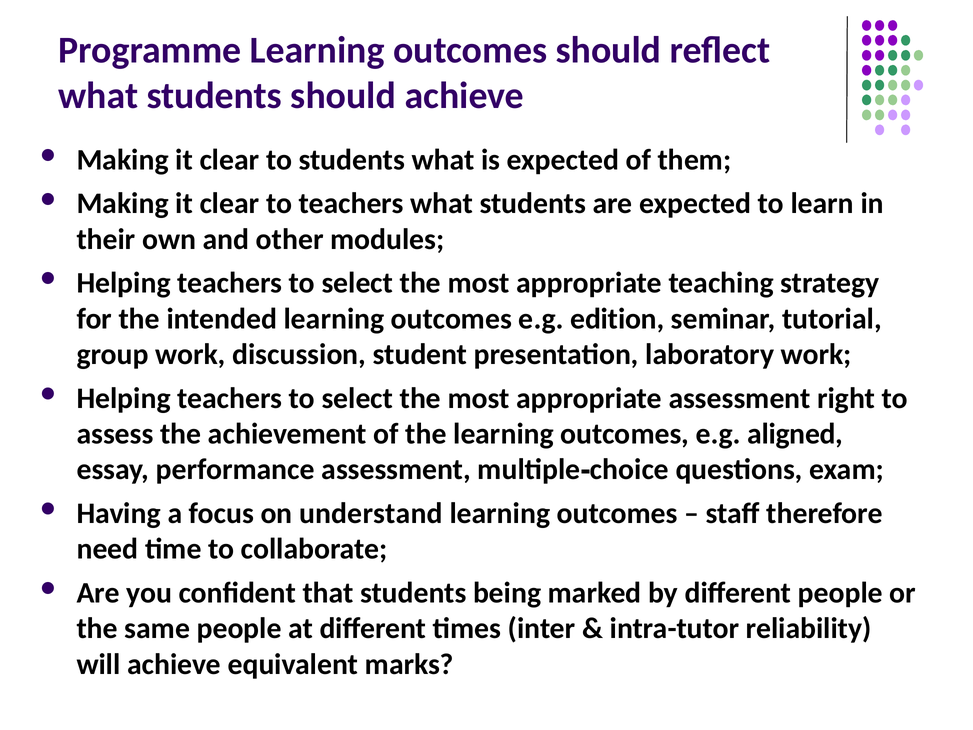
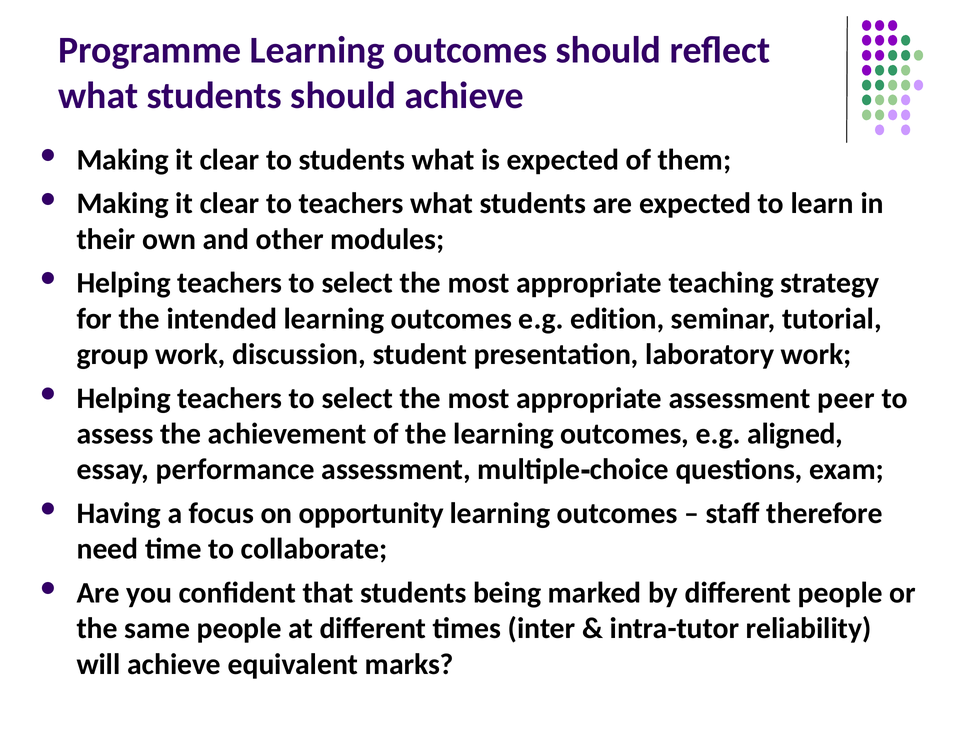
right: right -> peer
understand: understand -> opportunity
